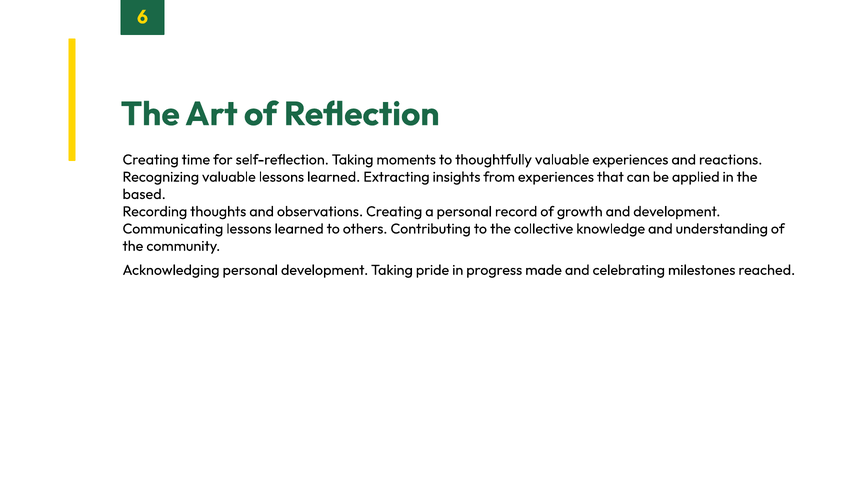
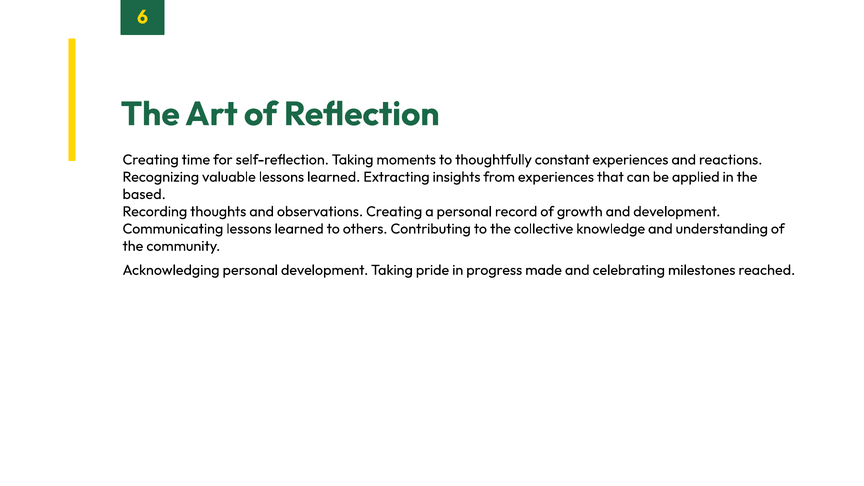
thoughtfully valuable: valuable -> constant
